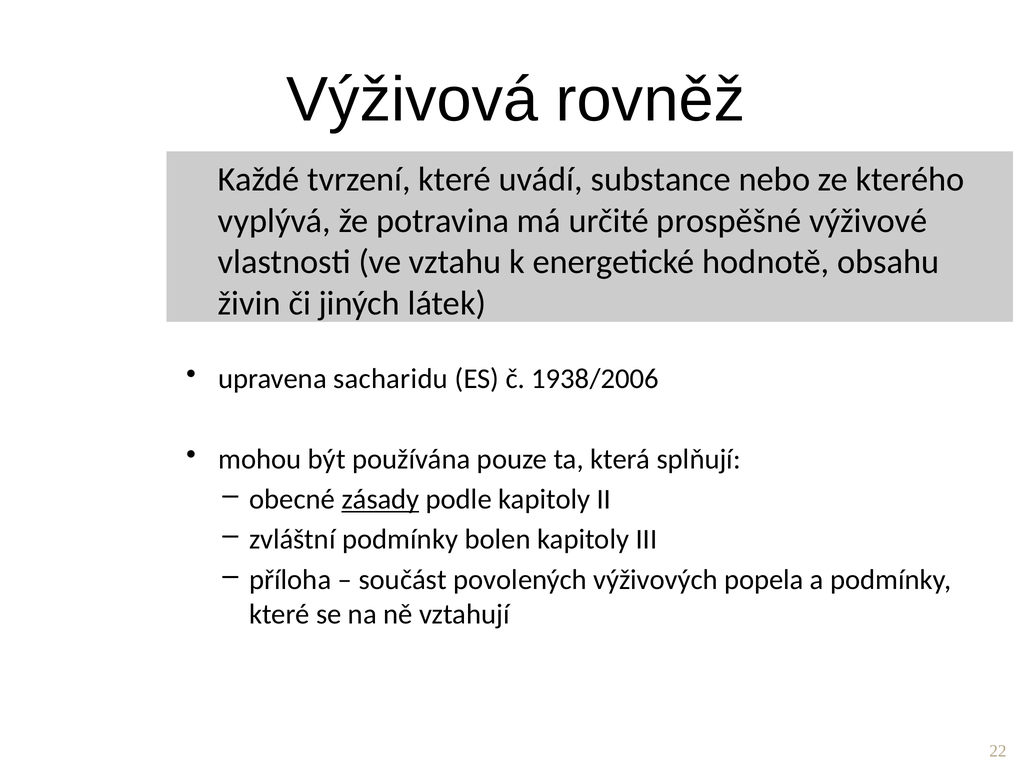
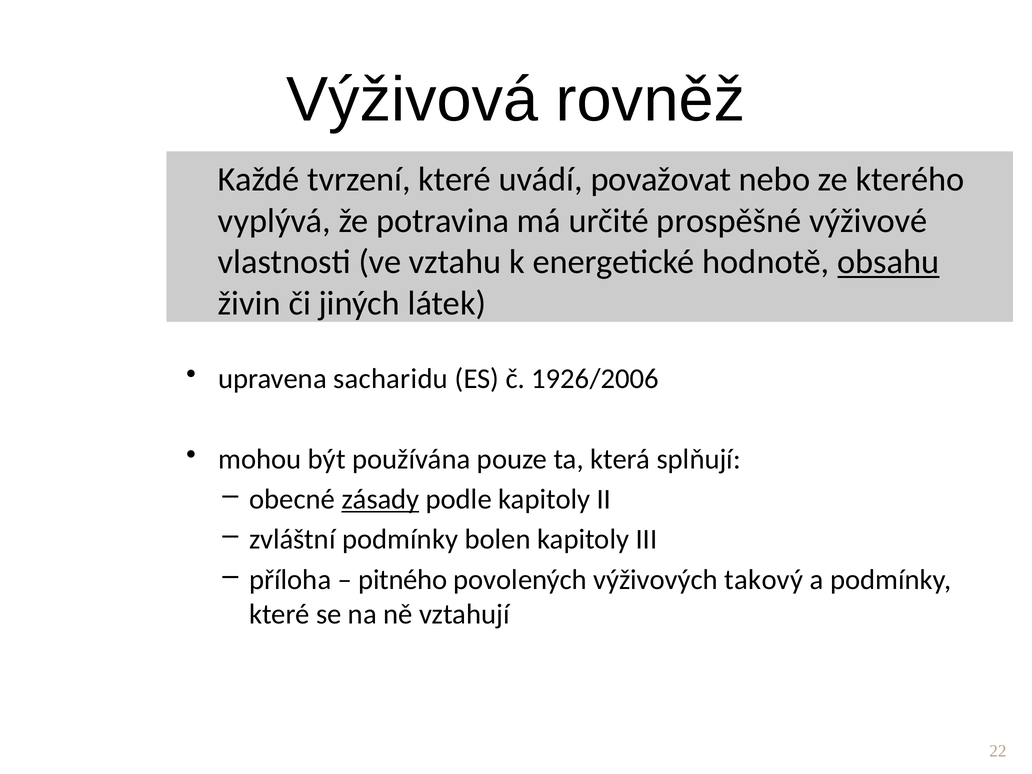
substance: substance -> považovat
obsahu underline: none -> present
1938/2006: 1938/2006 -> 1926/2006
součást: součást -> pitného
popela: popela -> takový
